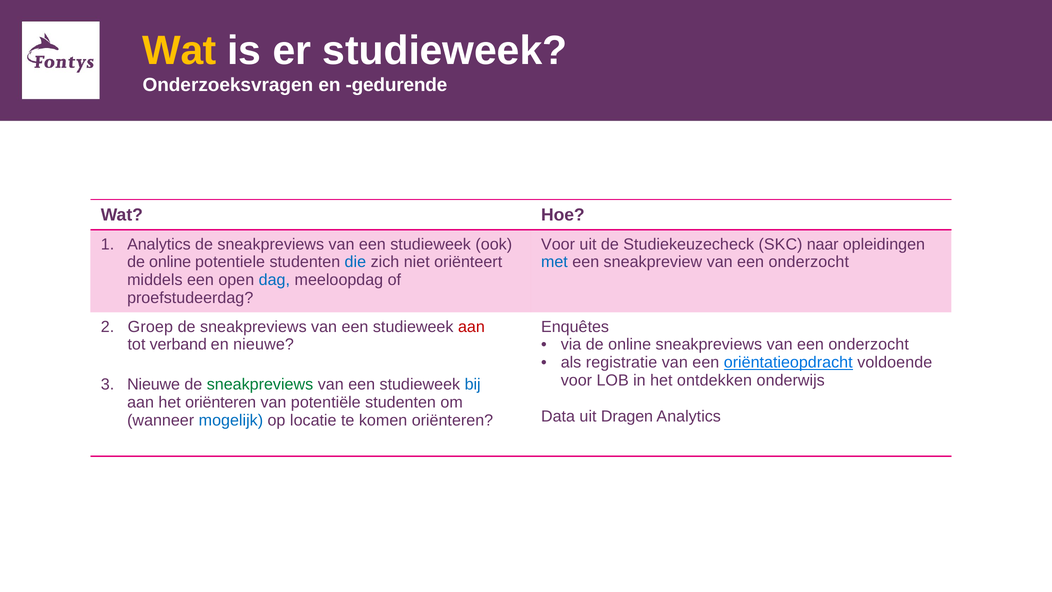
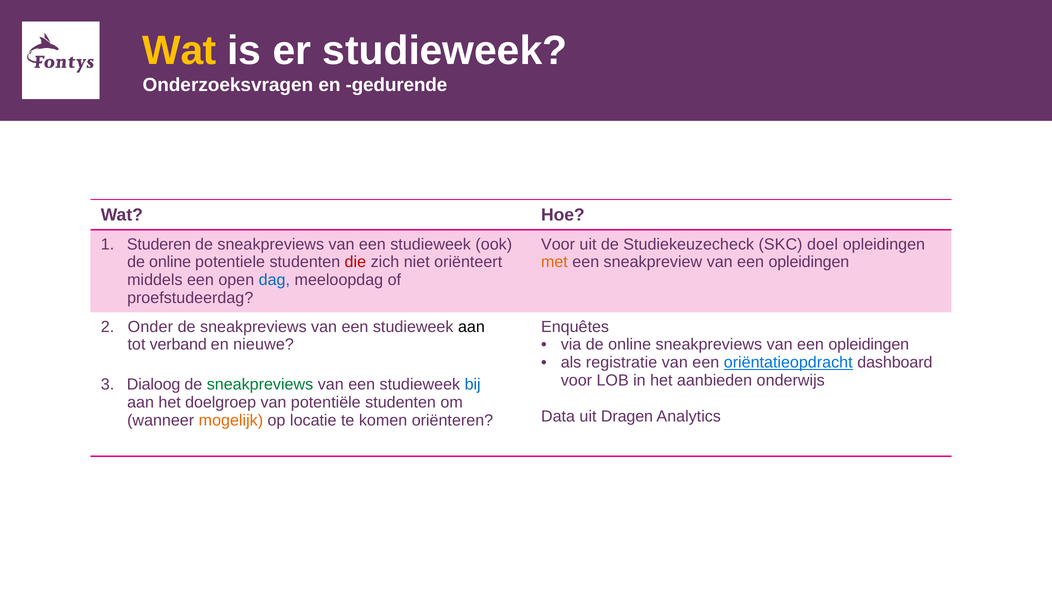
Analytics at (159, 244): Analytics -> Studeren
naar: naar -> doel
die colour: blue -> red
met colour: blue -> orange
sneakpreview van een onderzocht: onderzocht -> opleidingen
Groep: Groep -> Onder
aan at (471, 327) colour: red -> black
sneakpreviews van een onderzocht: onderzocht -> opleidingen
voldoende: voldoende -> dashboard
ontdekken: ontdekken -> aanbieden
Nieuwe at (154, 384): Nieuwe -> Dialoog
het oriënteren: oriënteren -> doelgroep
mogelijk colour: blue -> orange
